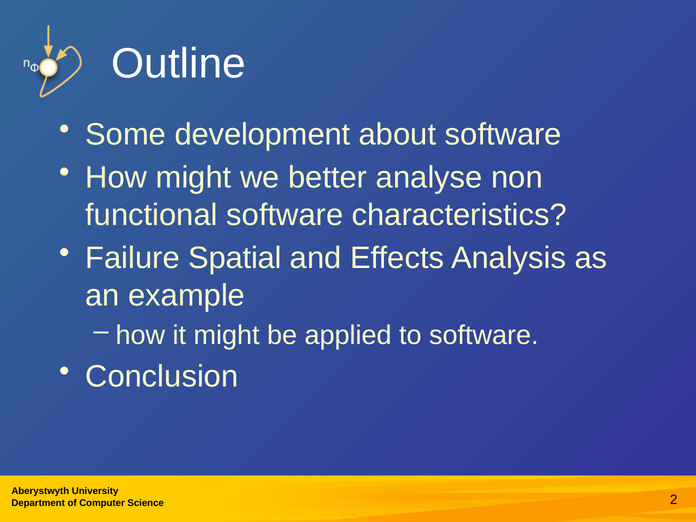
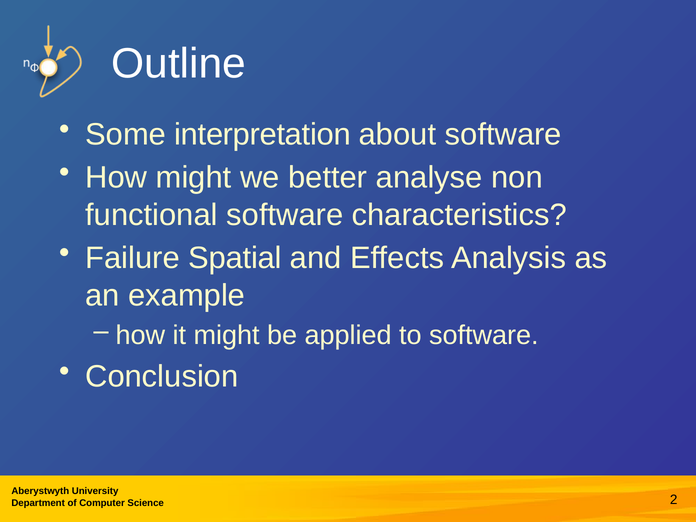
development: development -> interpretation
